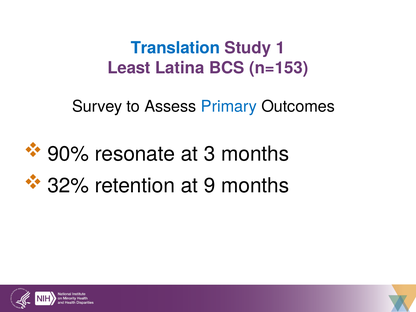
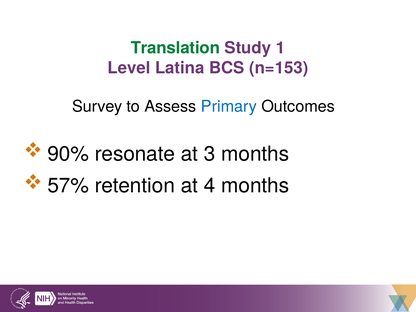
Translation colour: blue -> green
Least: Least -> Level
32%: 32% -> 57%
9: 9 -> 4
